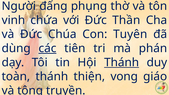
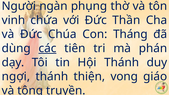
đấng: đấng -> ngàn
Tuyên: Tuyên -> Tháng
Thánh at (122, 62) underline: present -> none
toàn: toàn -> ngợi
